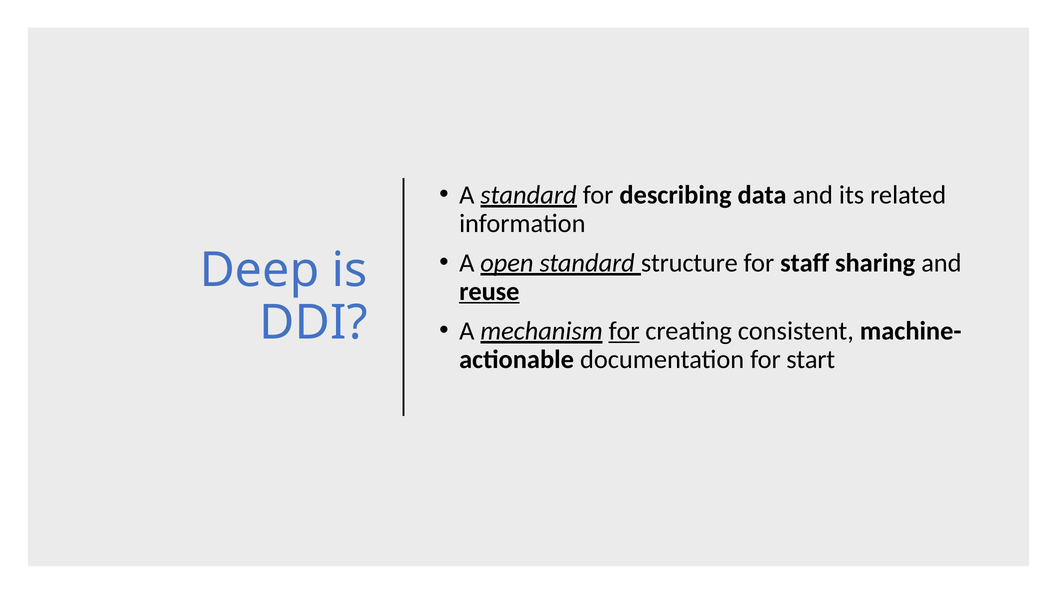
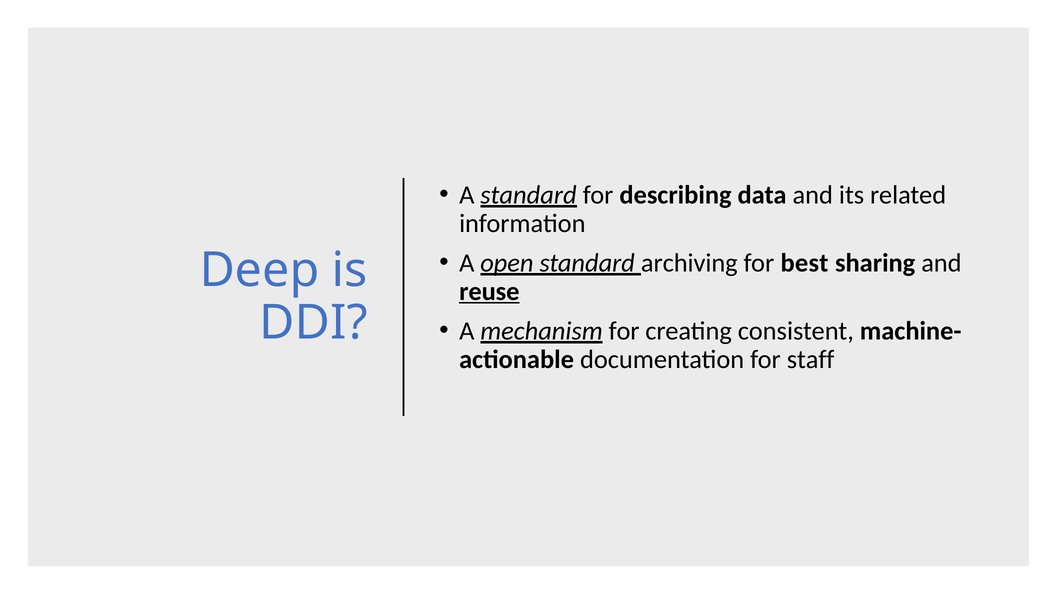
structure: structure -> archiving
staff: staff -> best
for at (624, 331) underline: present -> none
start: start -> staff
